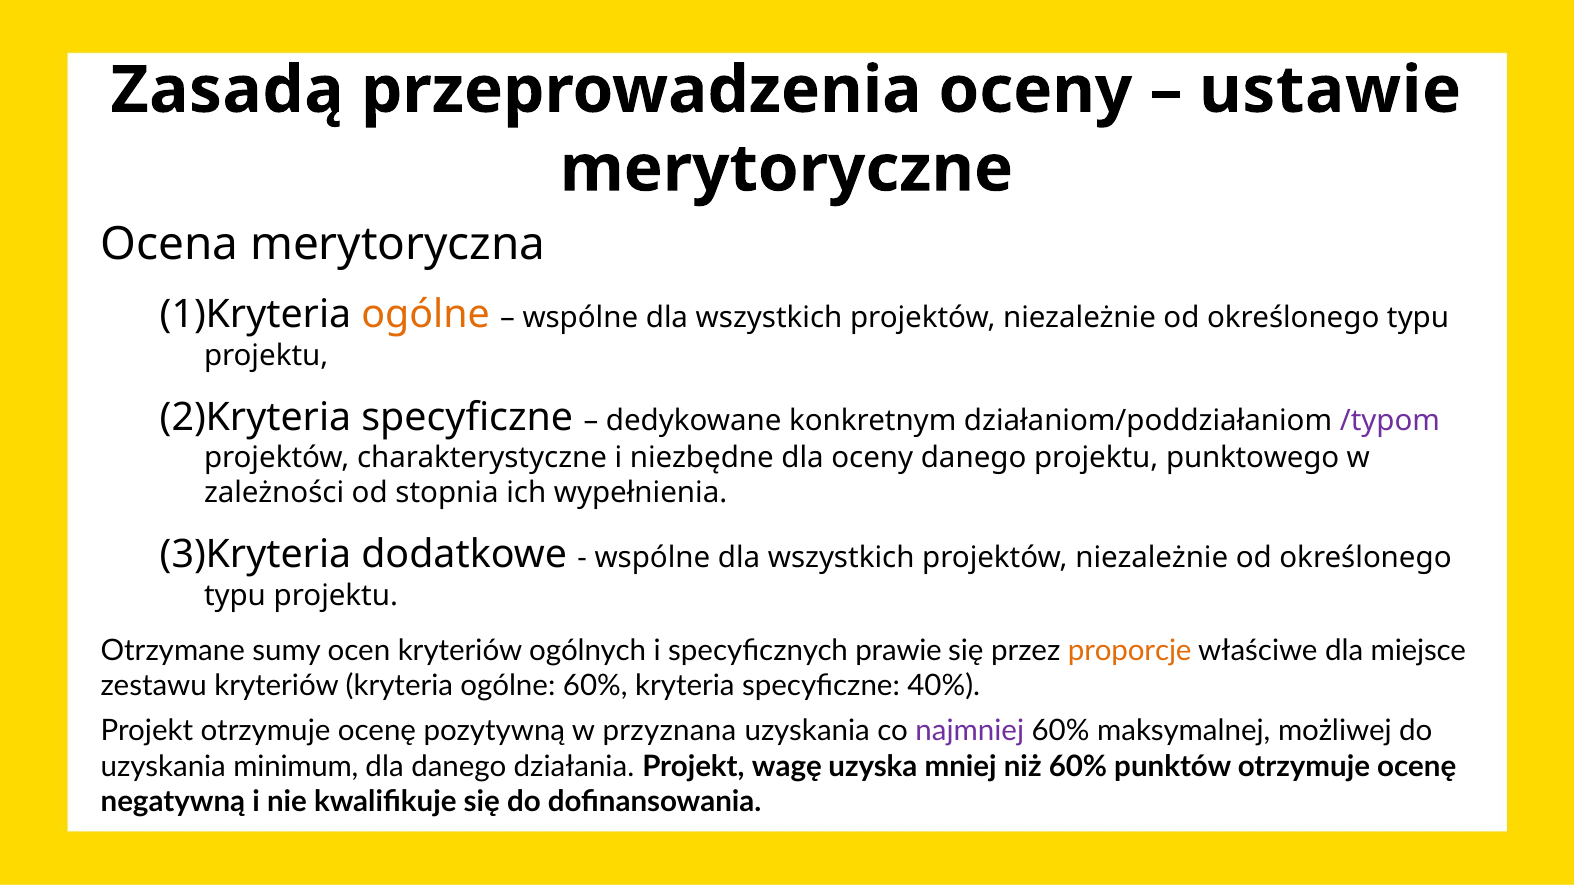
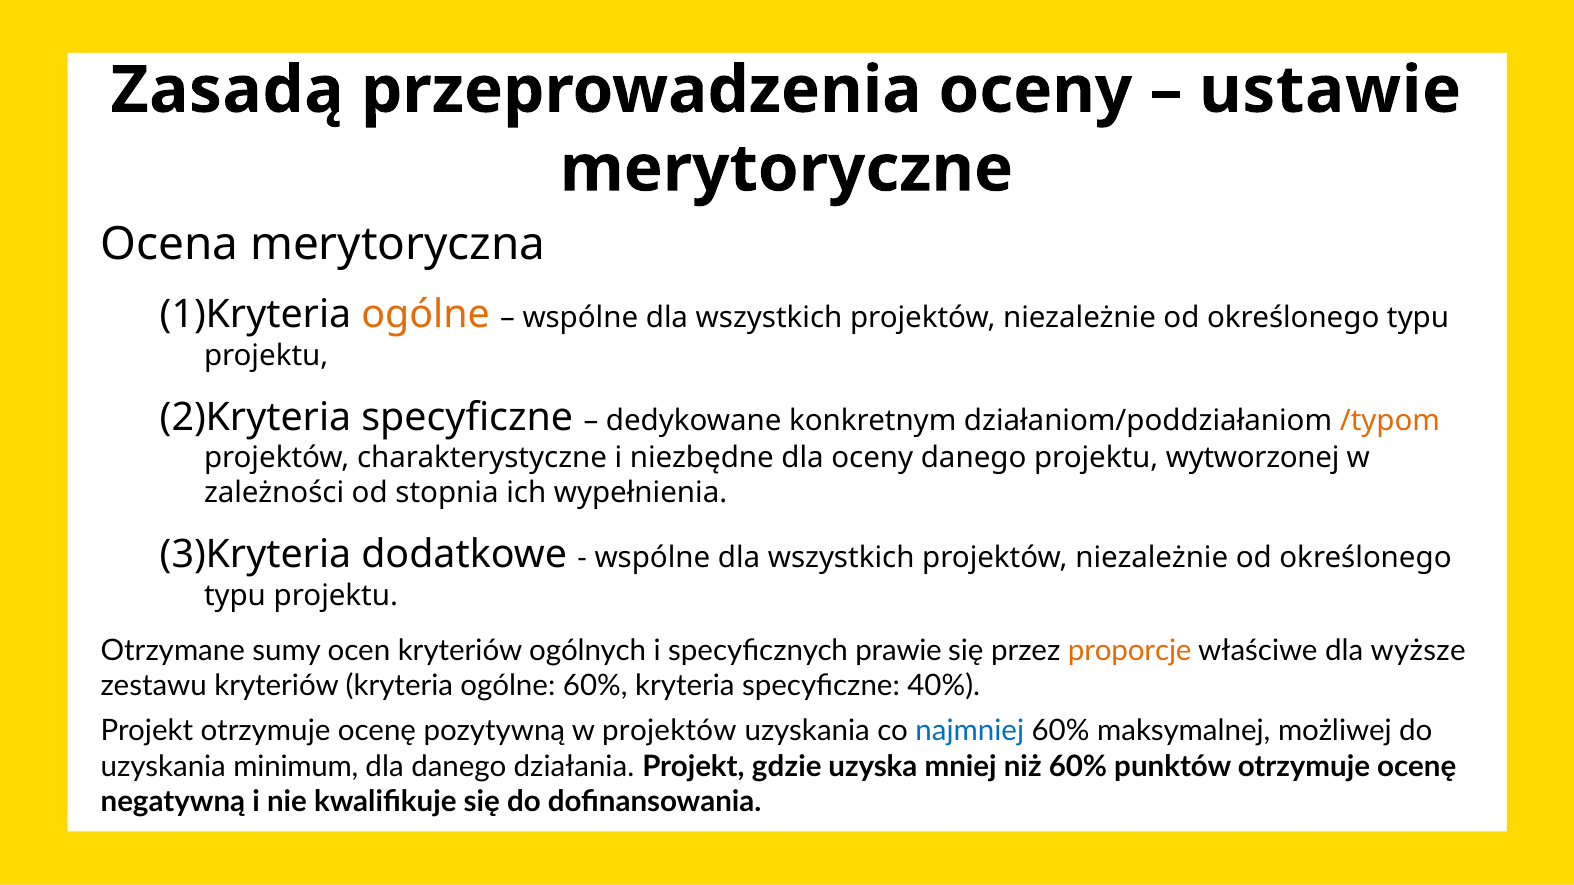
/typom colour: purple -> orange
punktowego: punktowego -> wytworzonej
miejsce: miejsce -> wyższe
w przyznana: przyznana -> projektów
najmniej colour: purple -> blue
wagę: wagę -> gdzie
